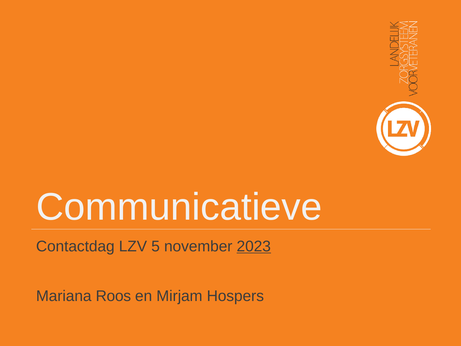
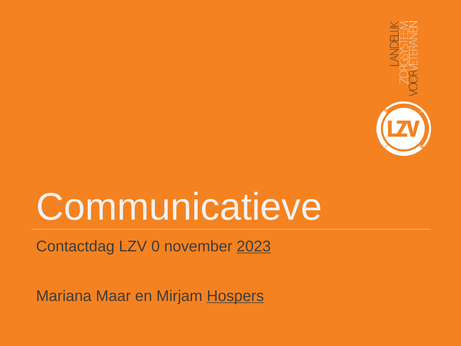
5: 5 -> 0
Roos: Roos -> Maar
Hospers underline: none -> present
